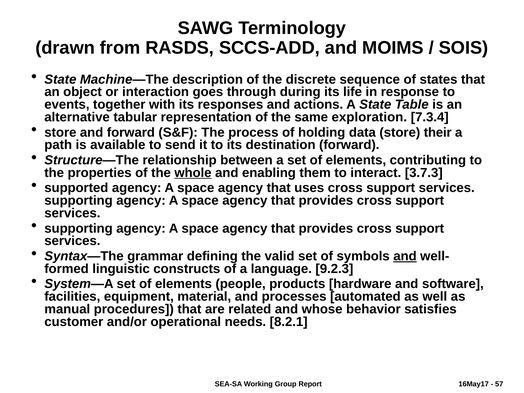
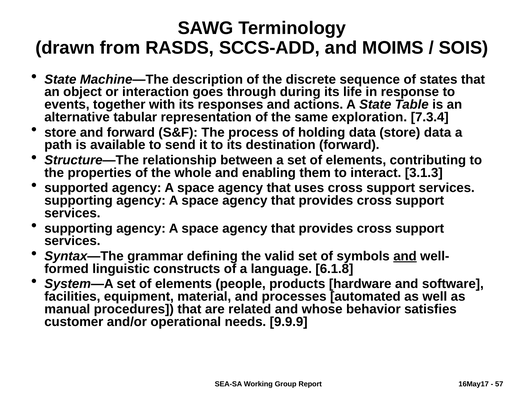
store their: their -> data
whole underline: present -> none
3.7.3: 3.7.3 -> 3.1.3
9.2.3: 9.2.3 -> 6.1.8
8.2.1: 8.2.1 -> 9.9.9
